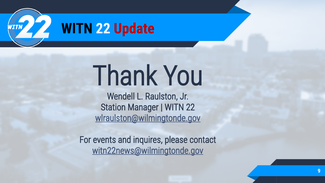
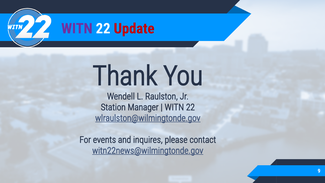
WITN at (77, 29) colour: black -> purple
